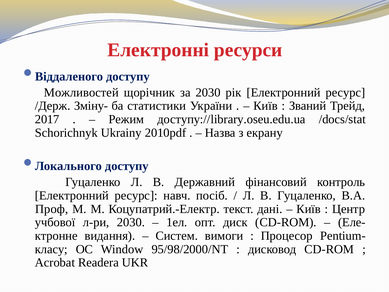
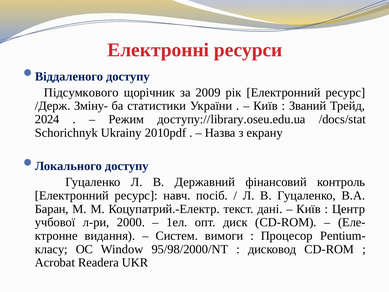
Можливостей: Можливостей -> Підсумкового
за 2030: 2030 -> 2009
2017: 2017 -> 2024
Проф: Проф -> Баран
л-ри 2030: 2030 -> 2000
